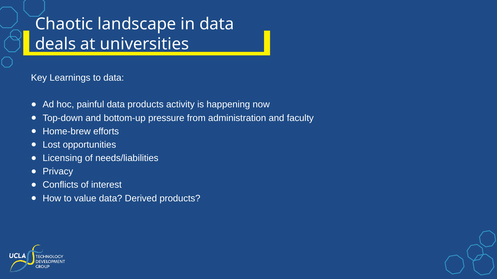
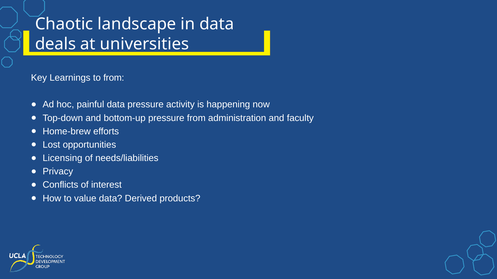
to data: data -> from
data products: products -> pressure
